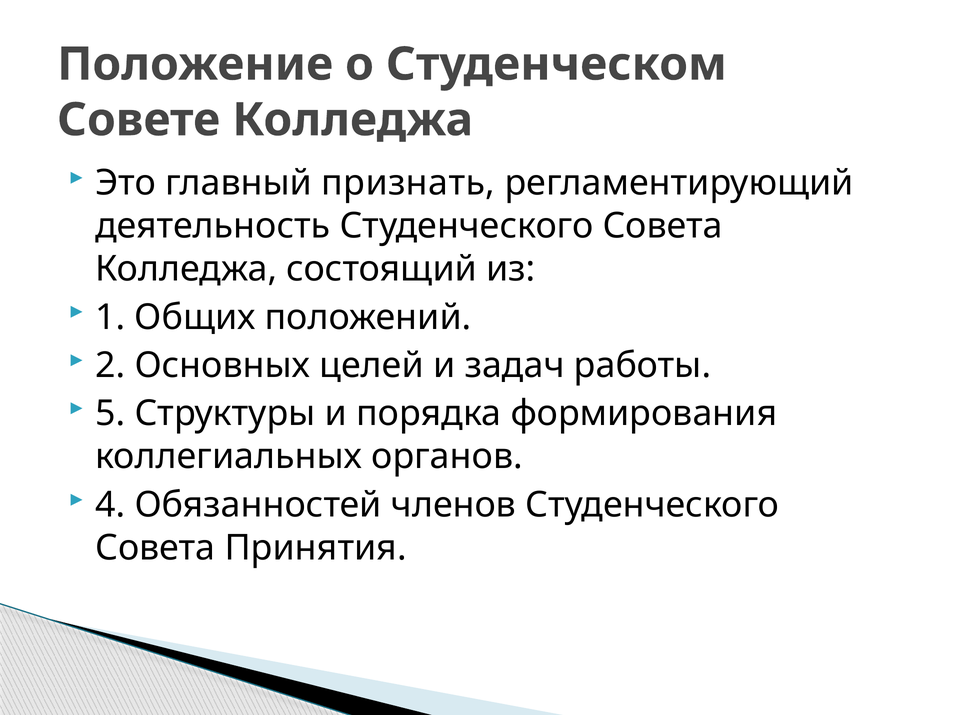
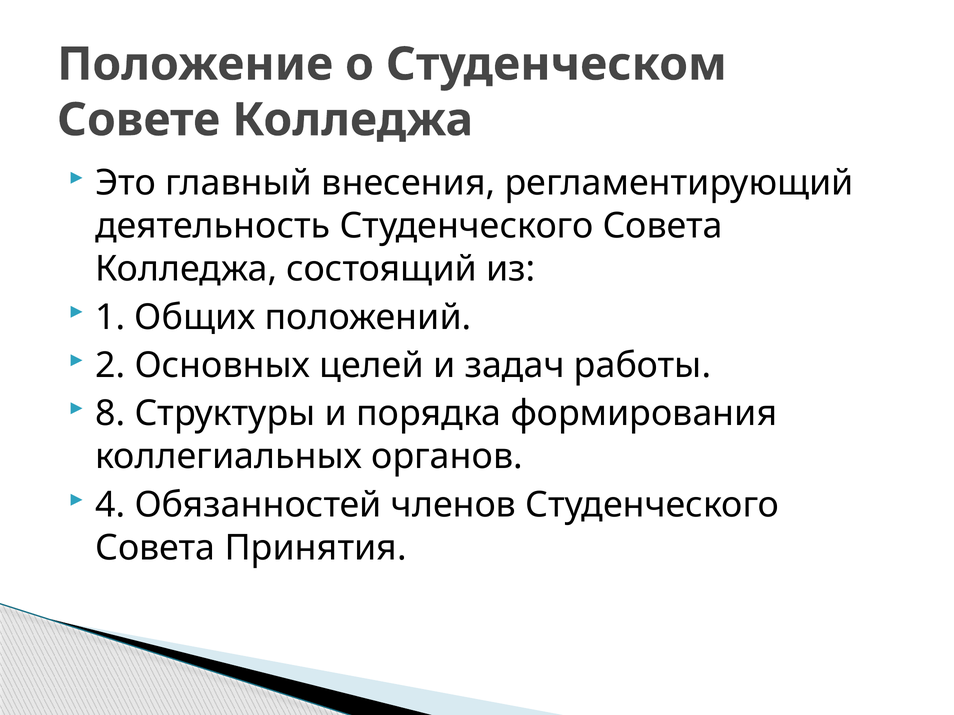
признать: признать -> внесения
5: 5 -> 8
